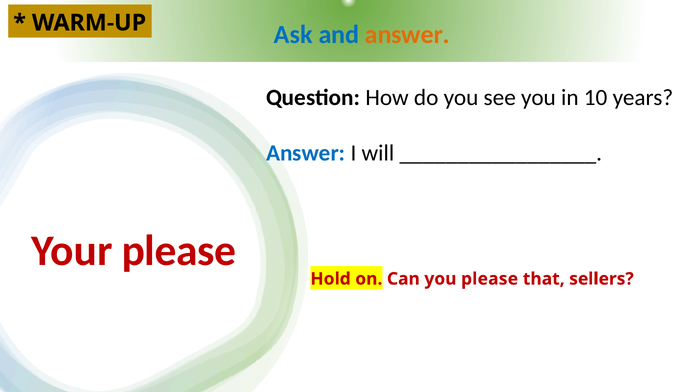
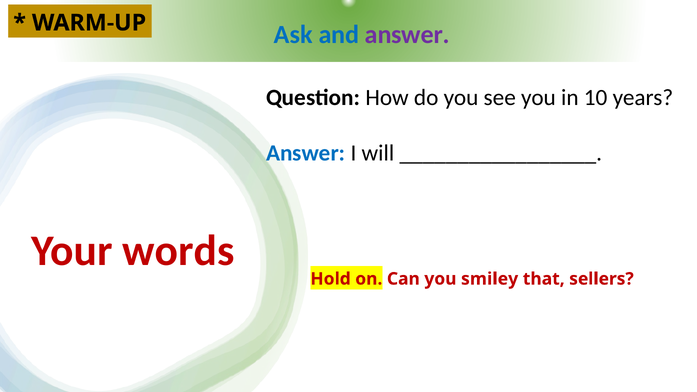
answer at (407, 35) colour: orange -> purple
Your please: please -> words
you please: please -> smiley
